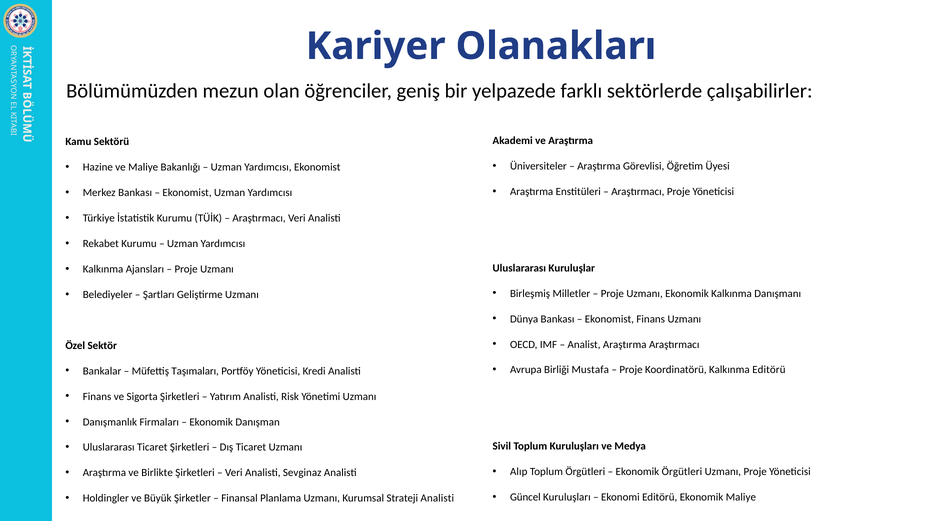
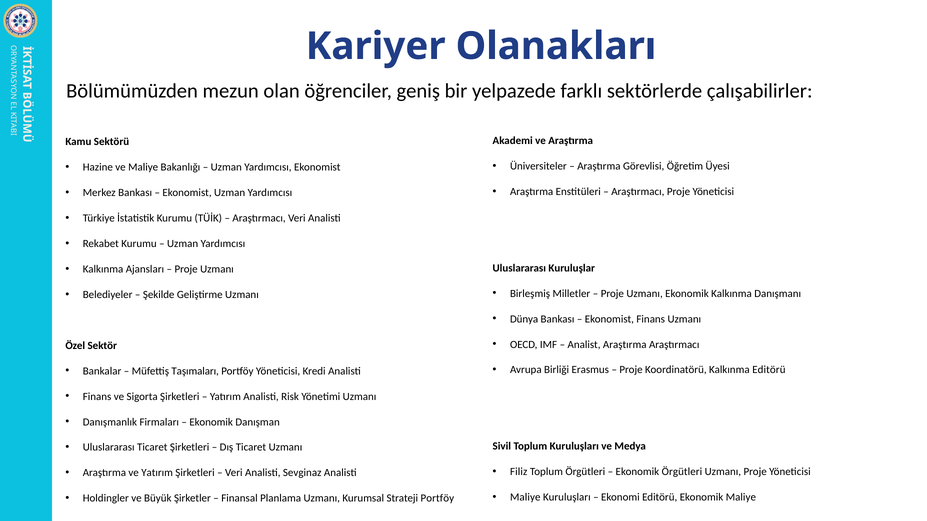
Şartları: Şartları -> Şekilde
Mustafa: Mustafa -> Erasmus
Alıp: Alıp -> Filiz
ve Birlikte: Birlikte -> Yatırım
Güncel at (525, 498): Güncel -> Maliye
Strateji Analisti: Analisti -> Portföy
